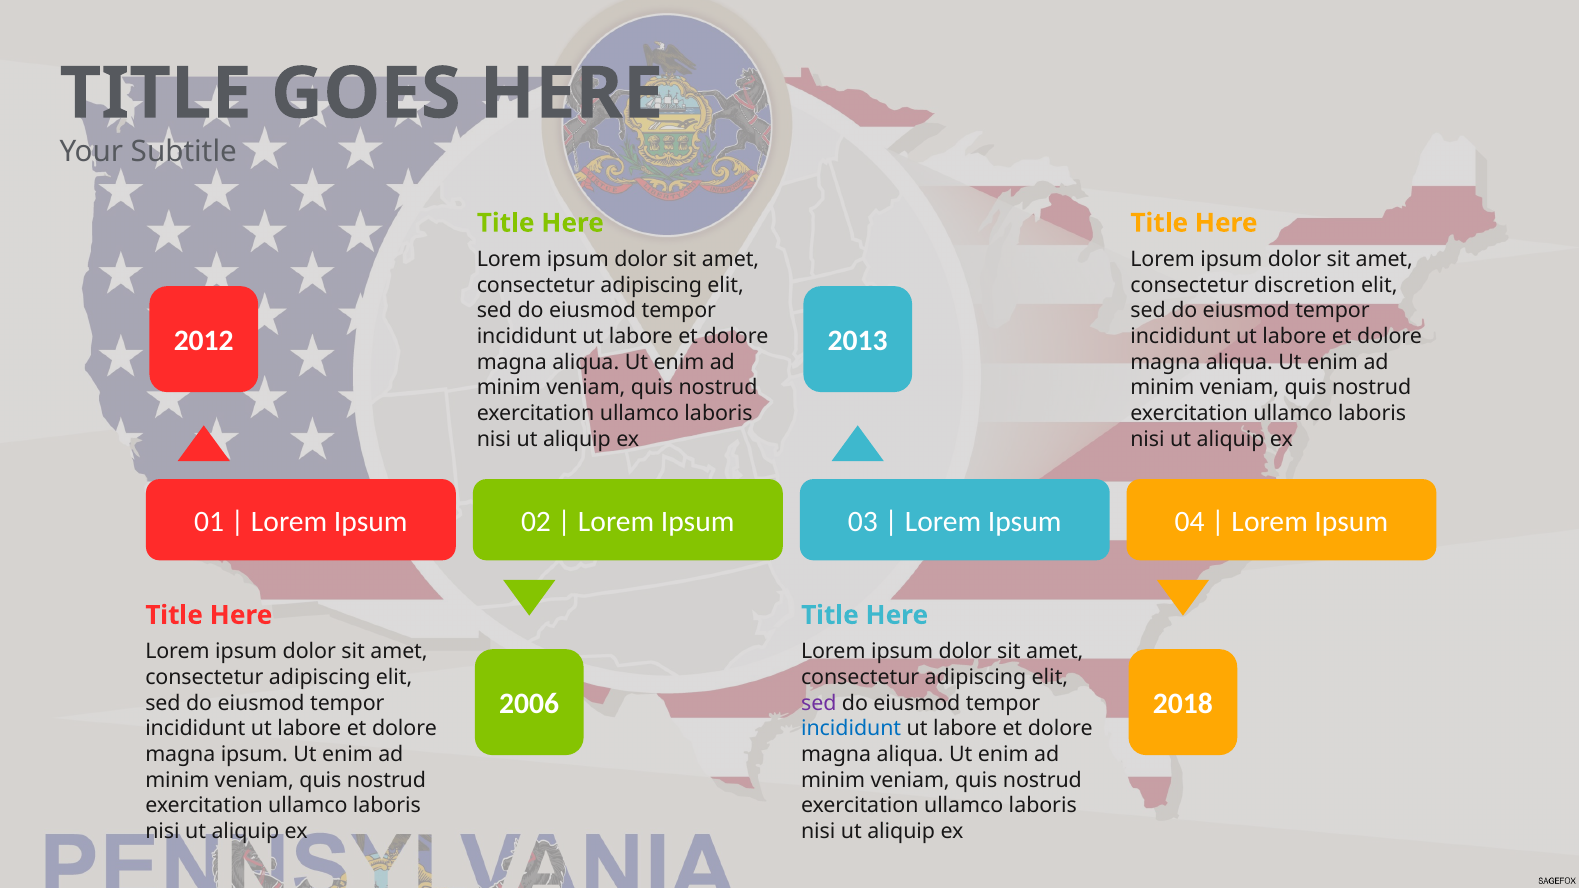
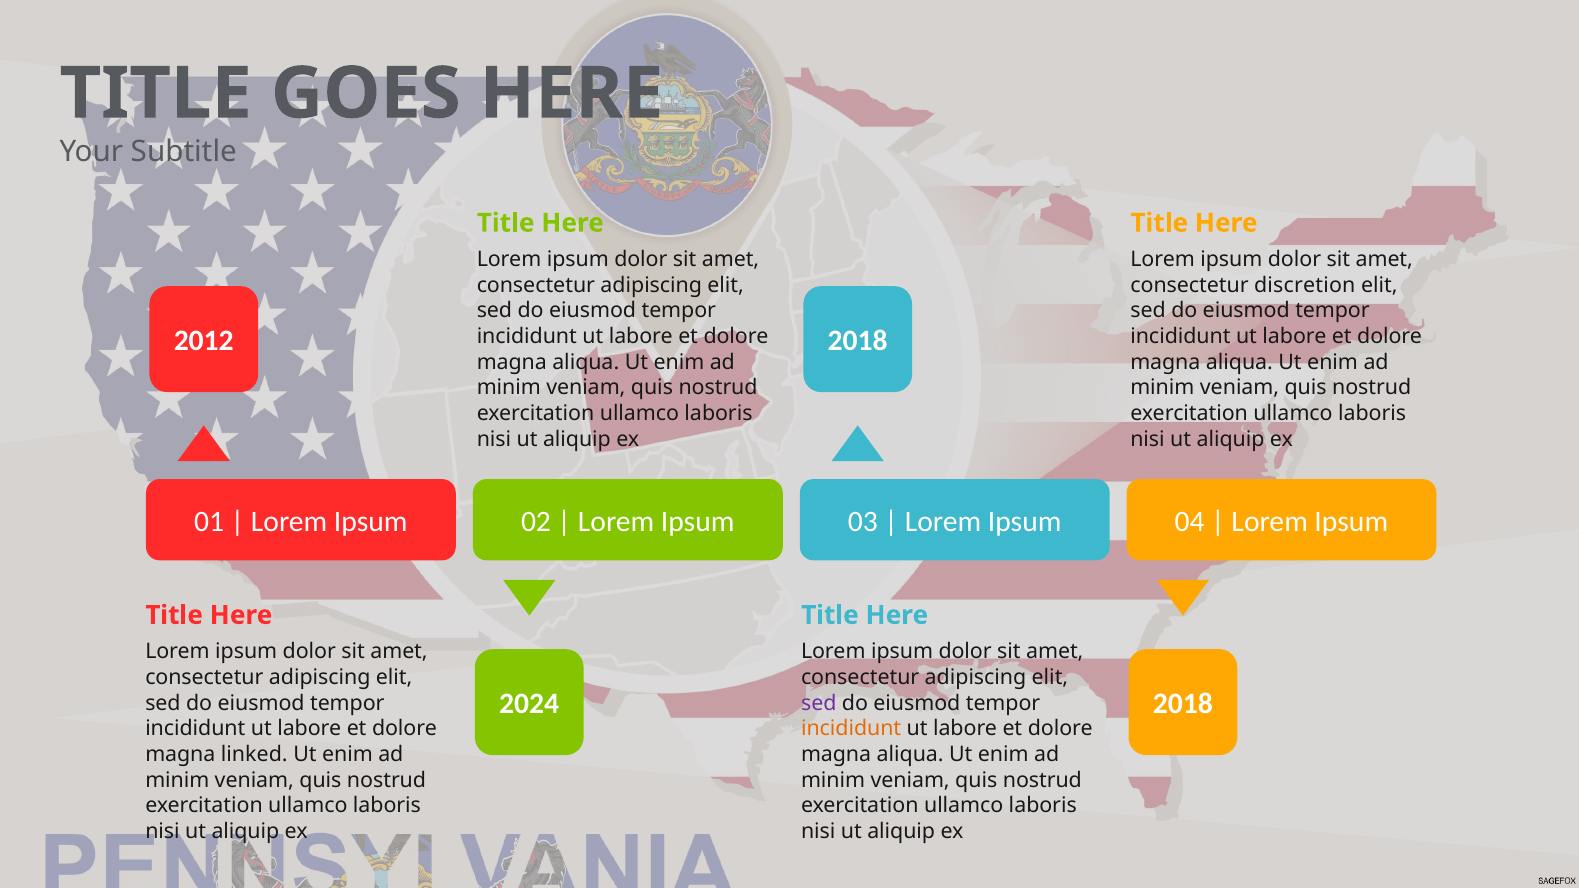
2013 at (858, 341): 2013 -> 2018
2006: 2006 -> 2024
incididunt at (851, 729) colour: blue -> orange
magna ipsum: ipsum -> linked
